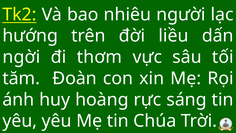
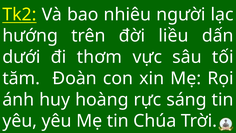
ngời: ngời -> dưới
